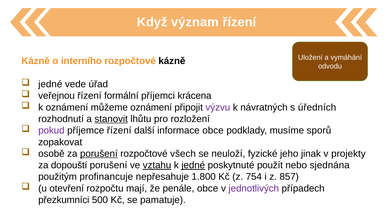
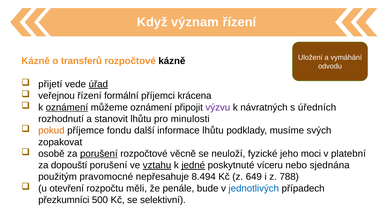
interního: interního -> transferů
jedné at (50, 84): jedné -> přijetí
úřad underline: none -> present
oznámení at (67, 107) underline: none -> present
stanovit underline: present -> none
rozložení: rozložení -> minulosti
pokud colour: purple -> orange
příjemce řízení: řízení -> fondu
informace obce: obce -> lhůtu
sporů: sporů -> svých
všech: všech -> věcně
jinak: jinak -> moci
projekty: projekty -> platební
použít: použít -> víceru
profinancuje: profinancuje -> pravomocné
1.800: 1.800 -> 8.494
754: 754 -> 649
857: 857 -> 788
mají: mají -> měli
penále obce: obce -> bude
jednotlivých colour: purple -> blue
pamatuje: pamatuje -> selektivní
